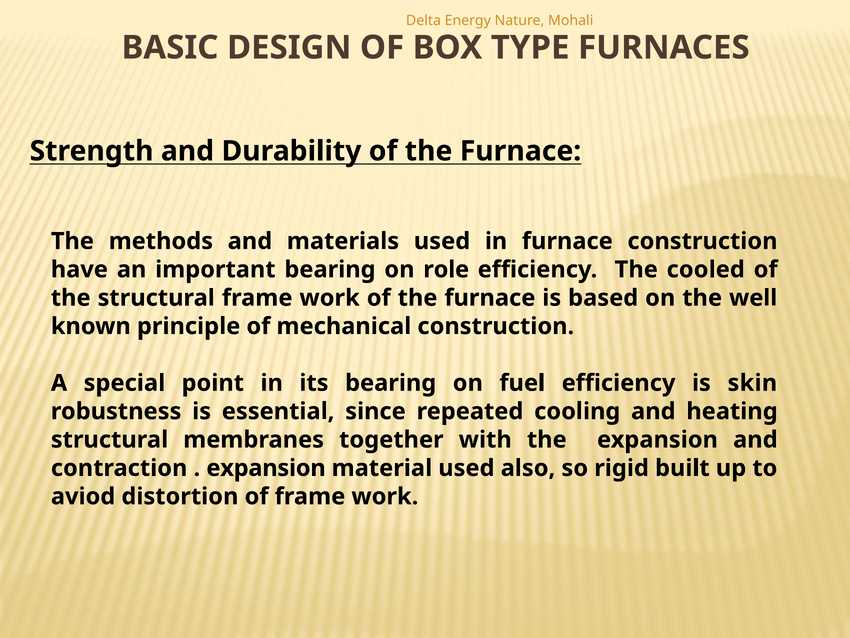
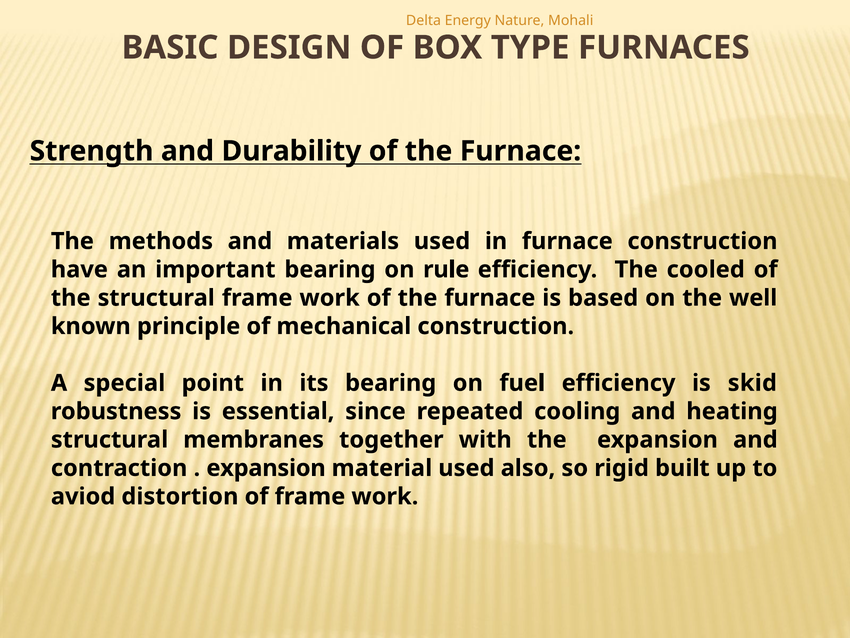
role: role -> rule
skin: skin -> skid
